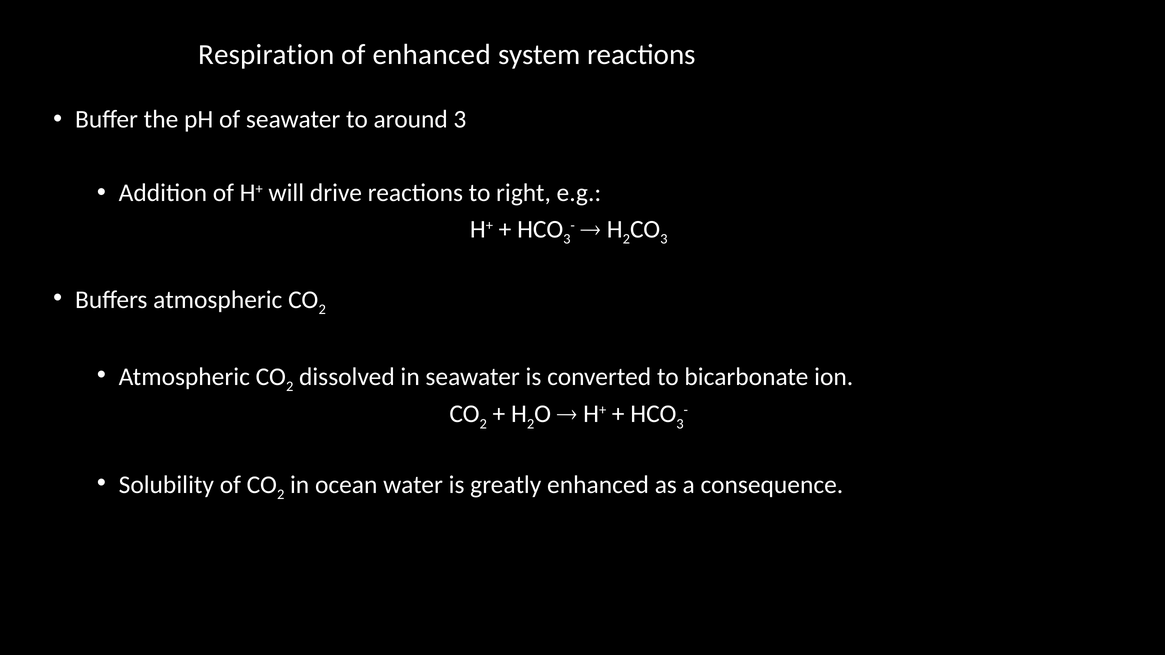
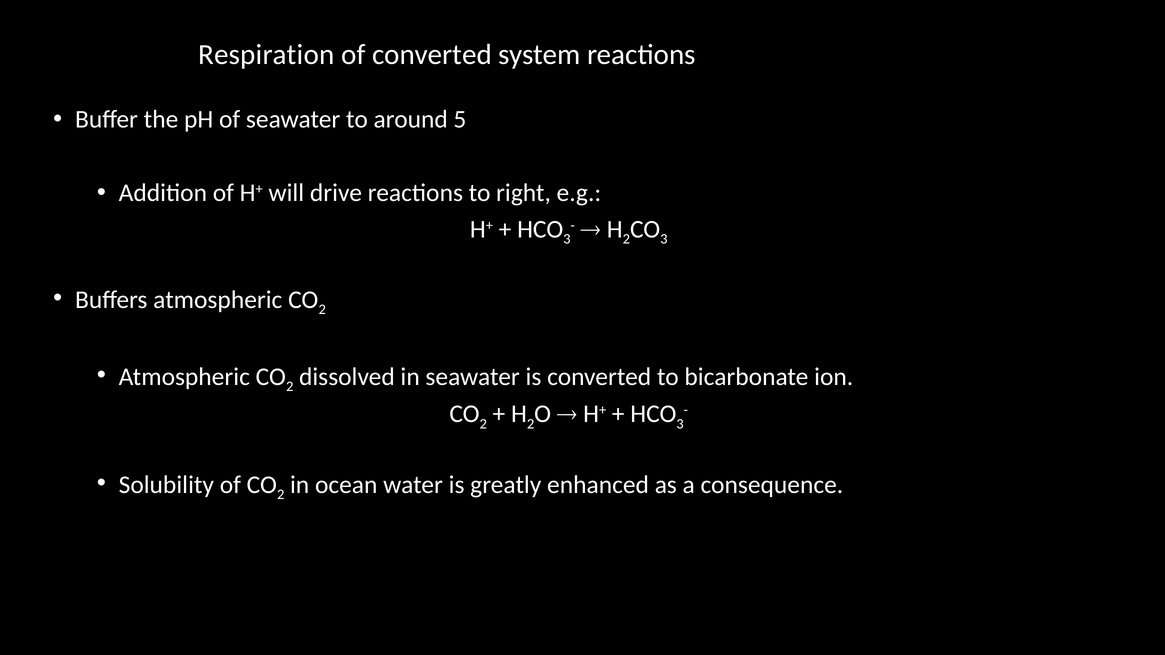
of enhanced: enhanced -> converted
around 3: 3 -> 5
